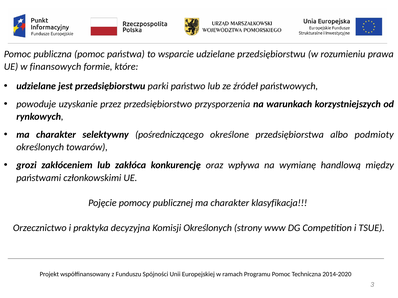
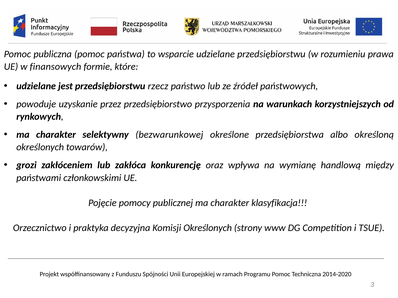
parki: parki -> rzecz
pośredniczącego: pośredniczącego -> bezwarunkowej
podmioty: podmioty -> określoną
